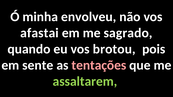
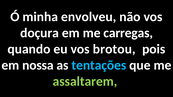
afastai: afastai -> doçura
sagrado: sagrado -> carregas
sente: sente -> nossa
tentações colour: pink -> light blue
